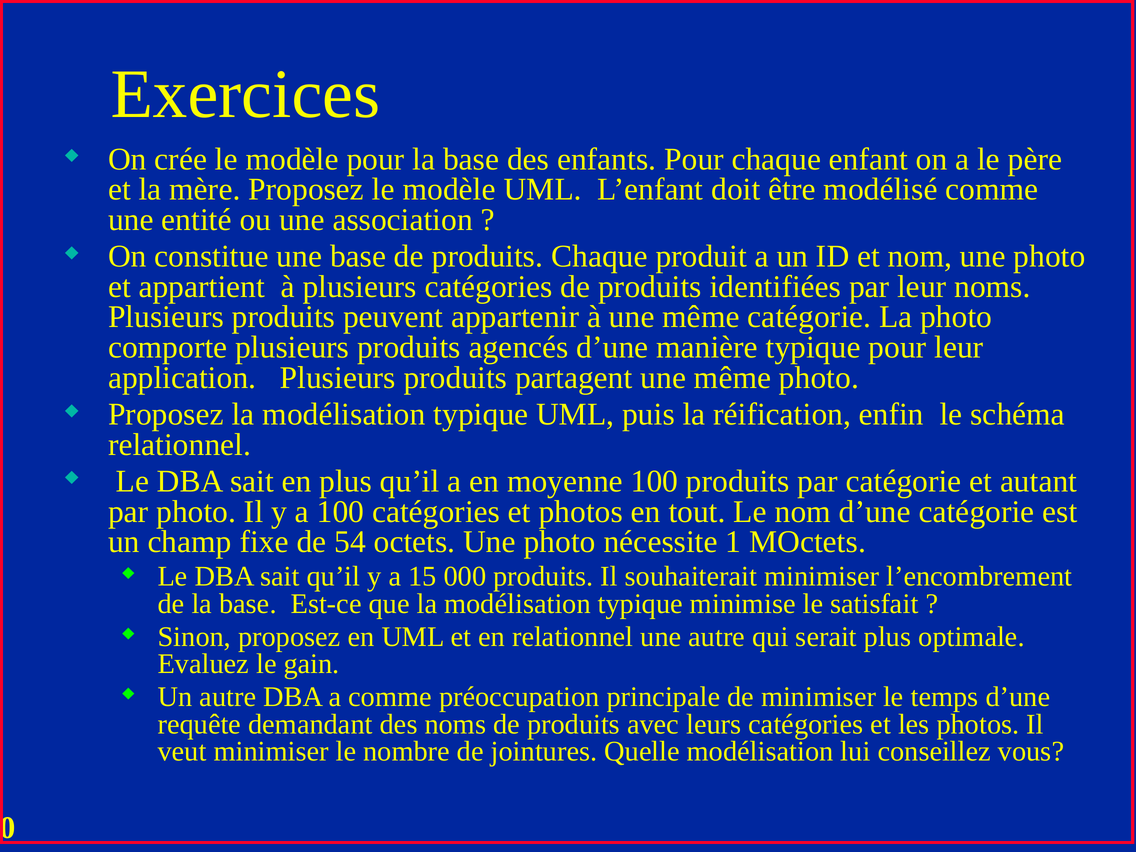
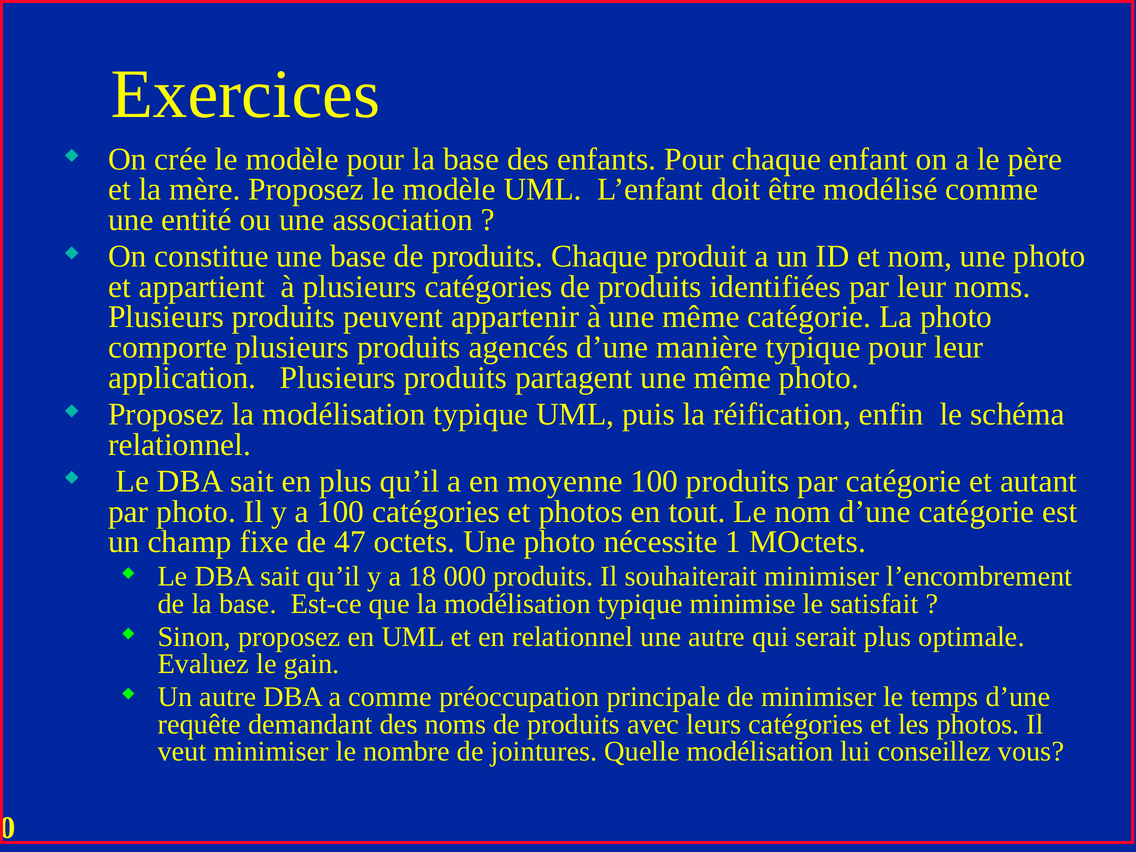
54: 54 -> 47
15: 15 -> 18
